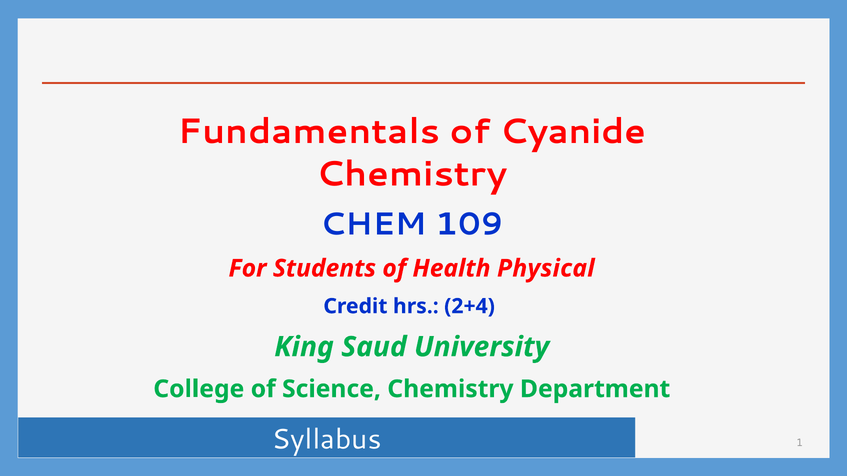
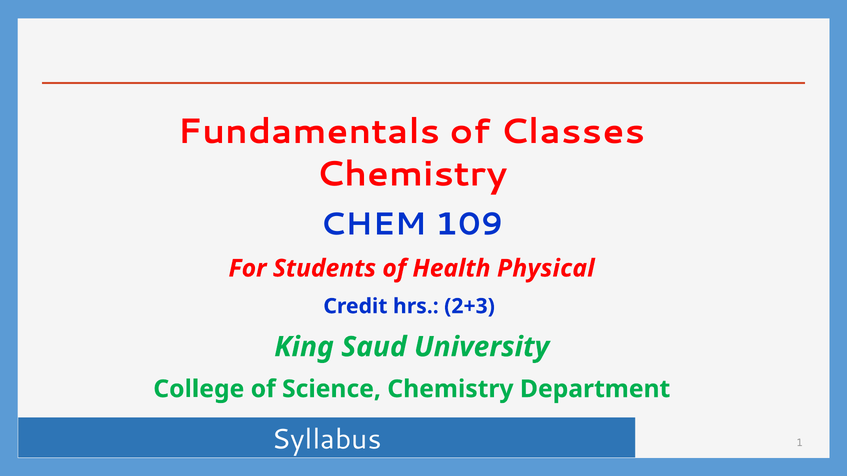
Cyanide: Cyanide -> Classes
2+4: 2+4 -> 2+3
